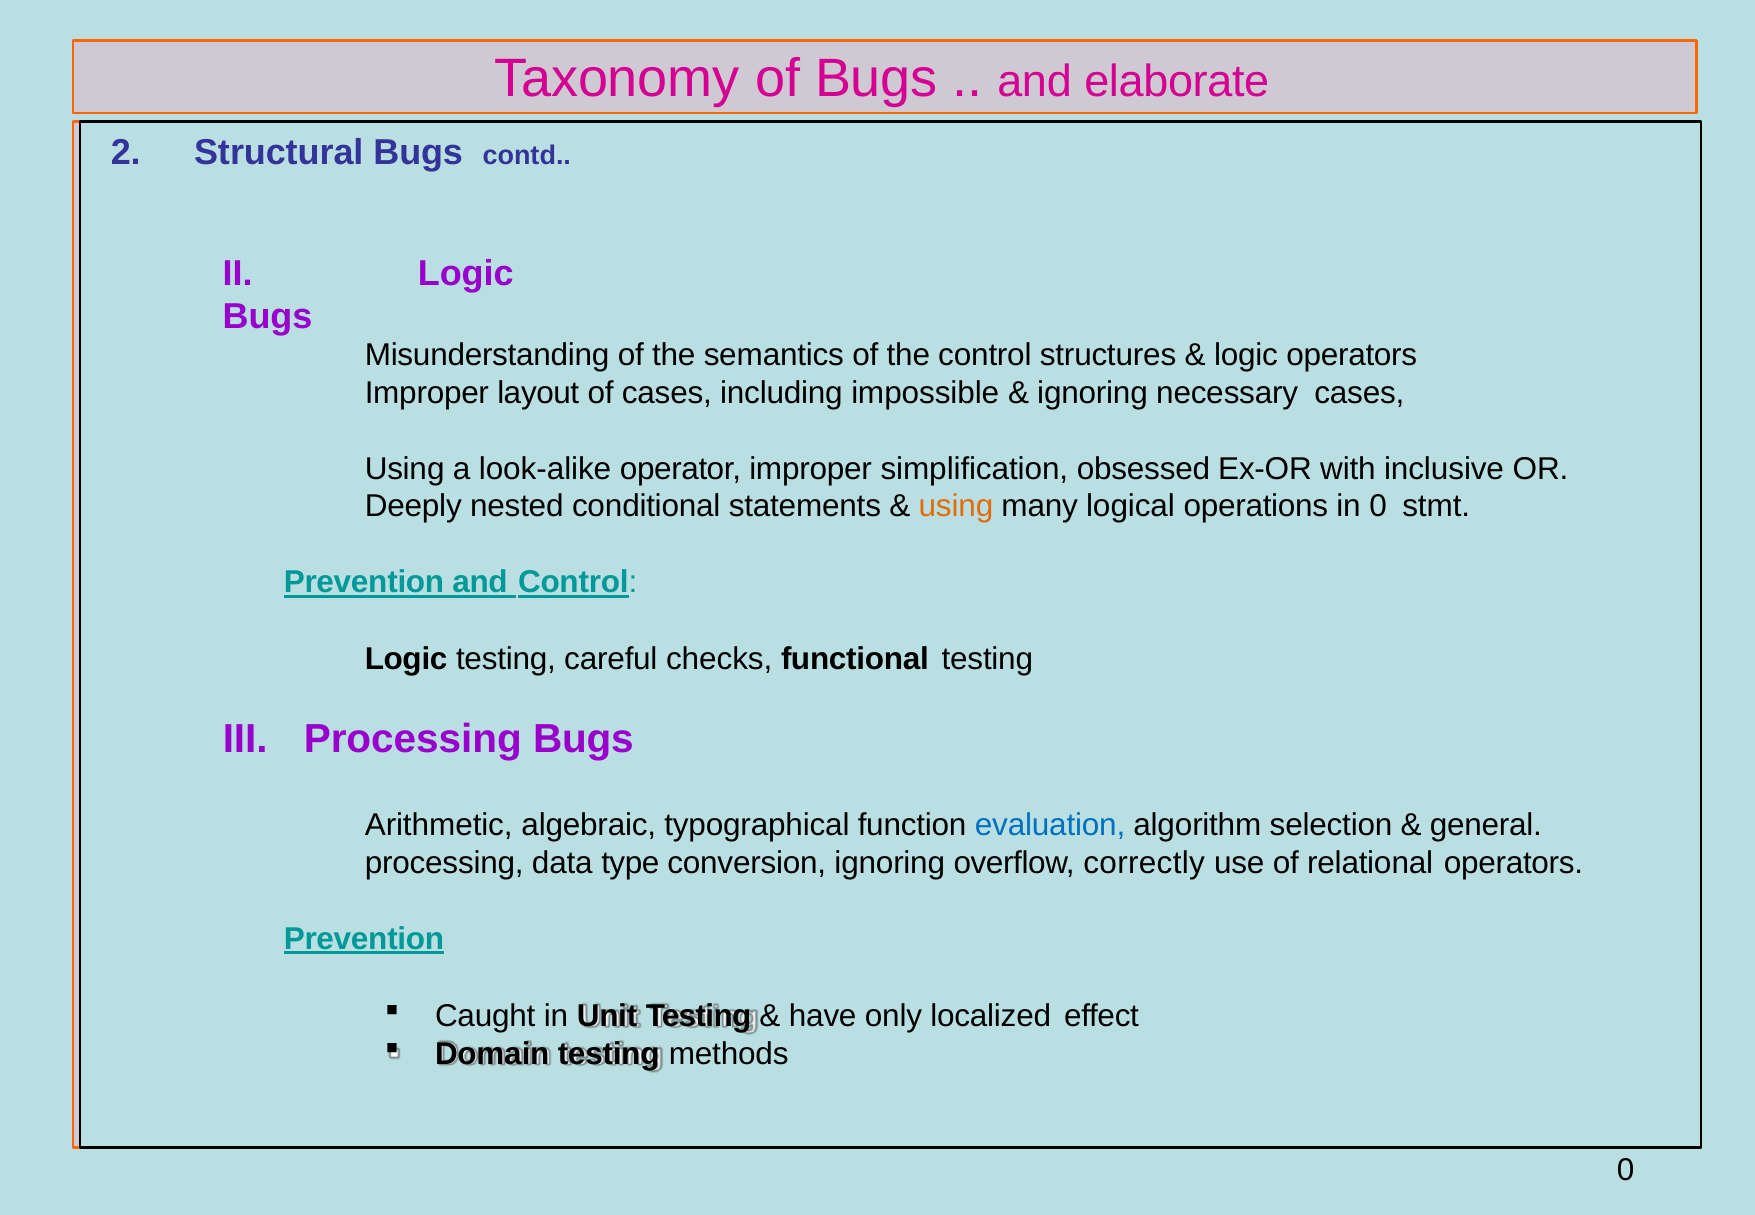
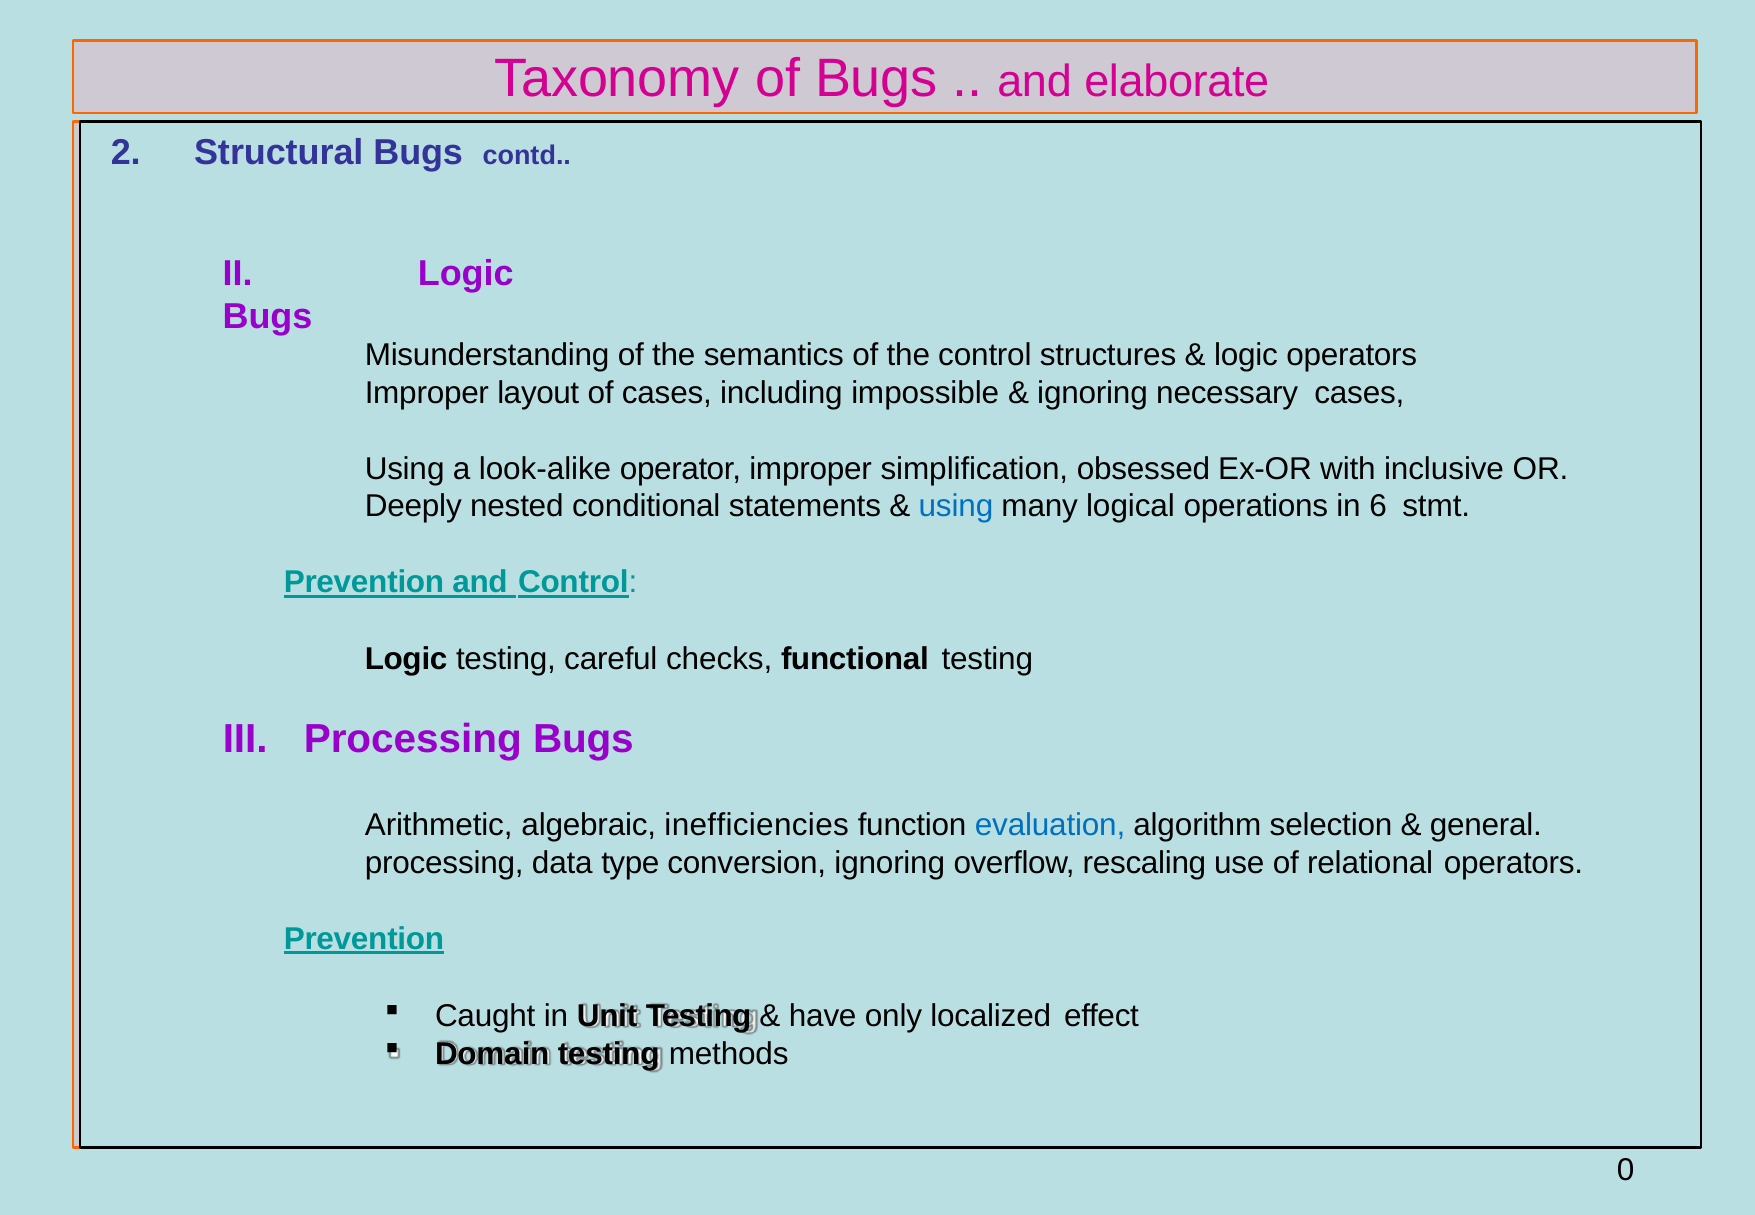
using at (956, 507) colour: orange -> blue
in 0: 0 -> 6
typographical: typographical -> inefficiencies
correctly: correctly -> rescaling
